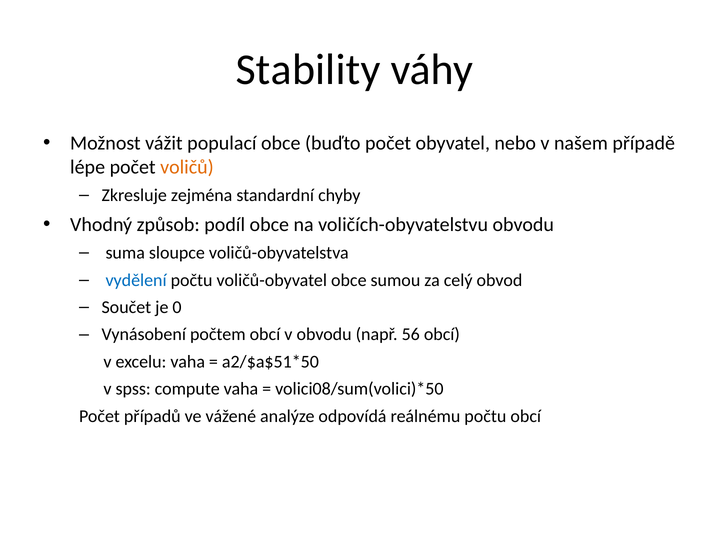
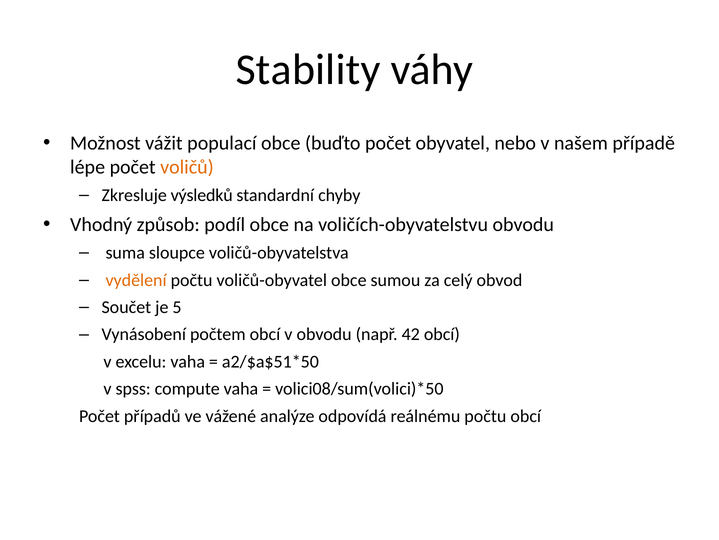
zejména: zejména -> výsledků
vydělení colour: blue -> orange
0: 0 -> 5
56: 56 -> 42
